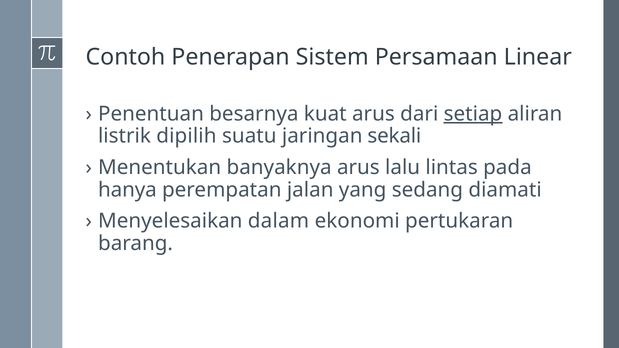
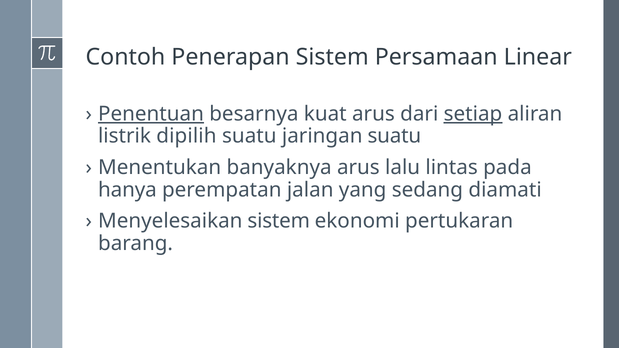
Penentuan underline: none -> present
jaringan sekali: sekali -> suatu
Menyelesaikan dalam: dalam -> sistem
